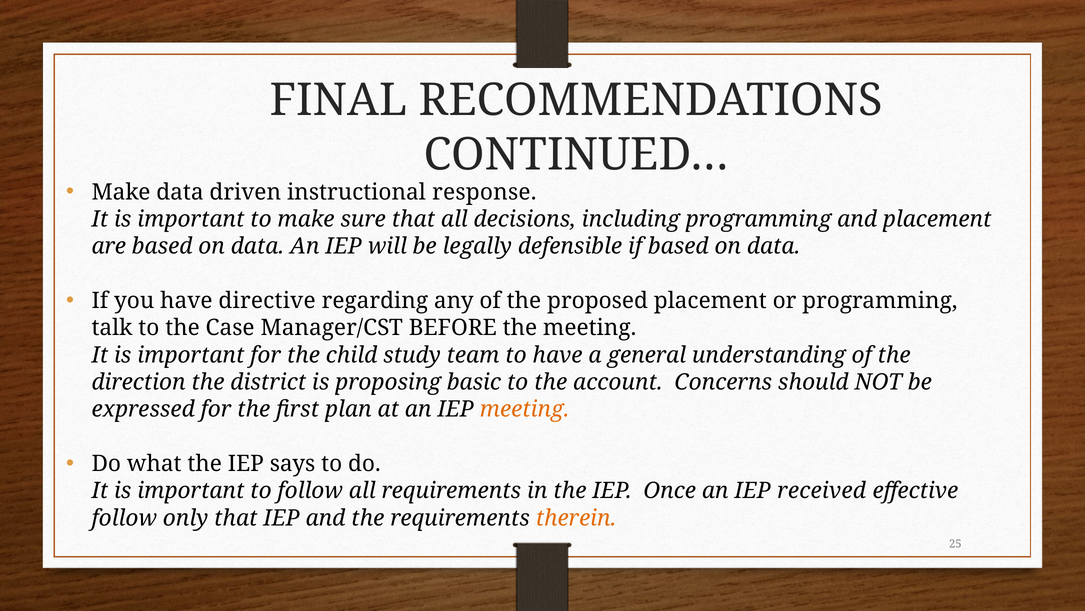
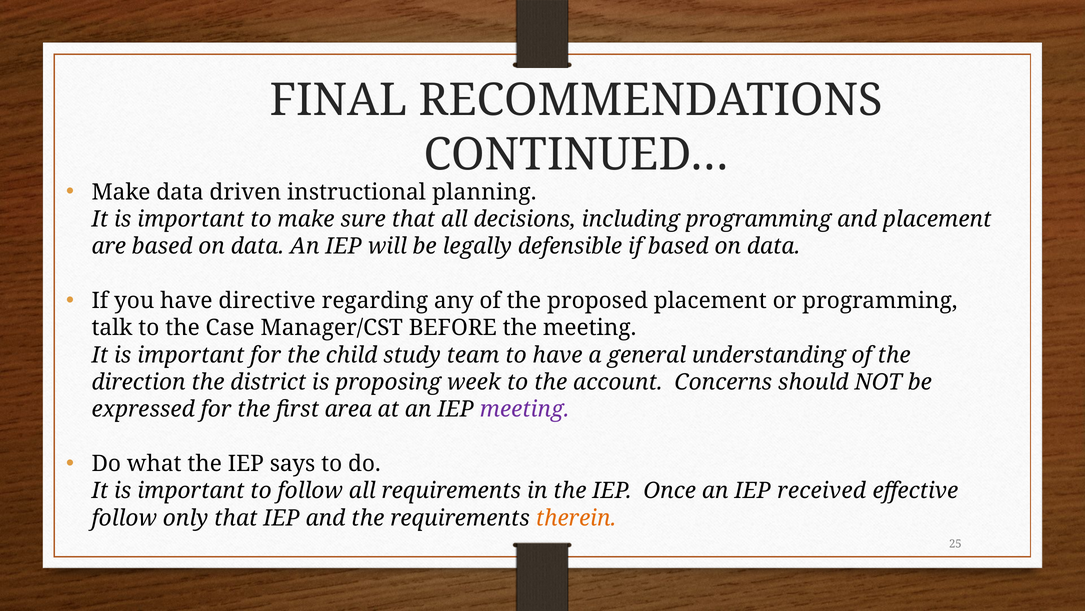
response: response -> planning
basic: basic -> week
plan: plan -> area
meeting at (525, 409) colour: orange -> purple
